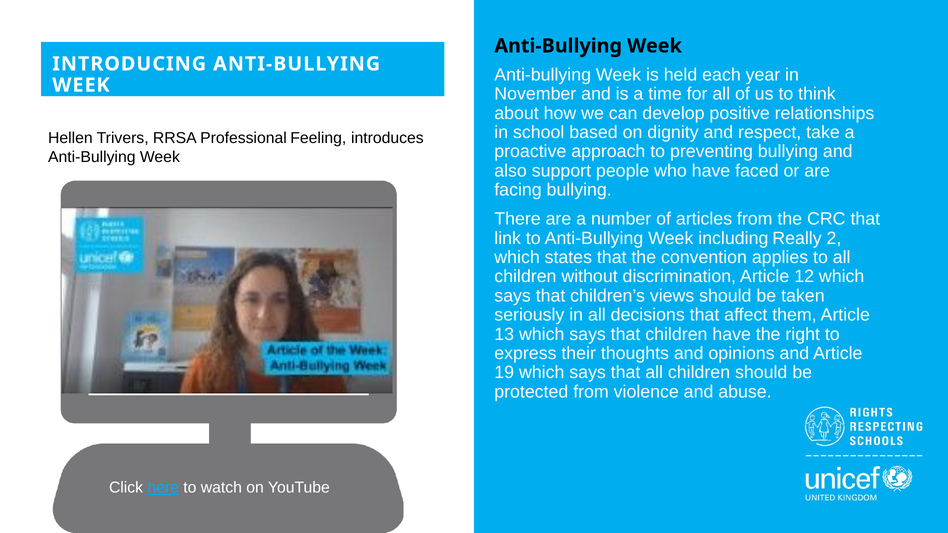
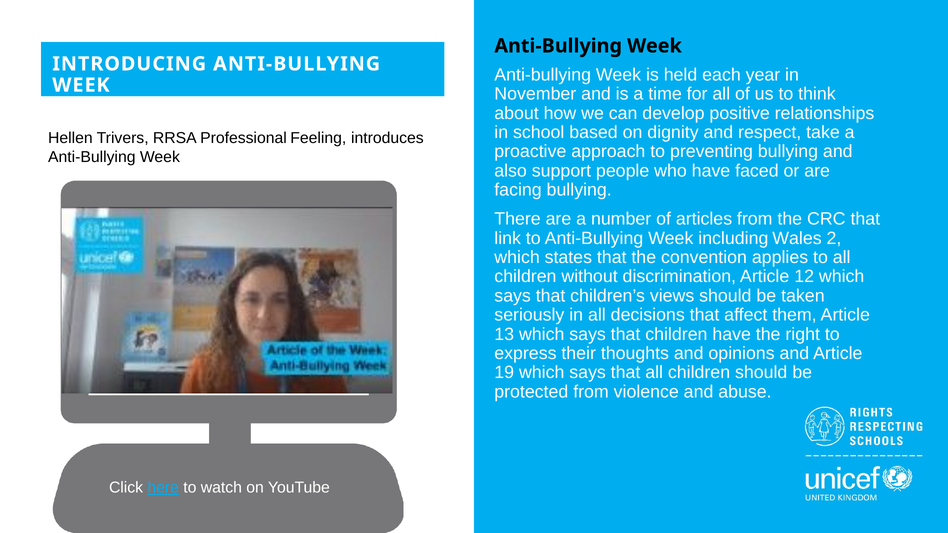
Really: Really -> Wales
